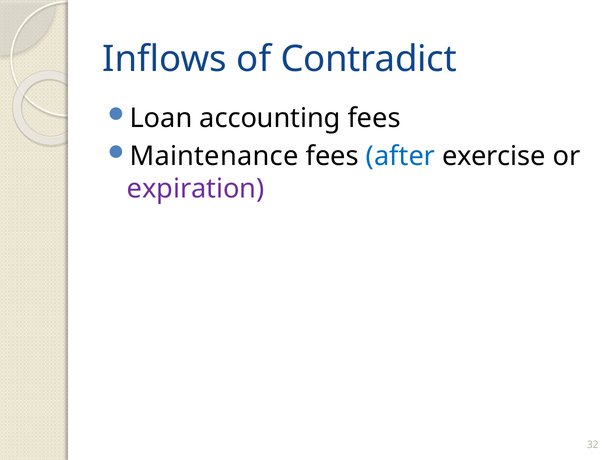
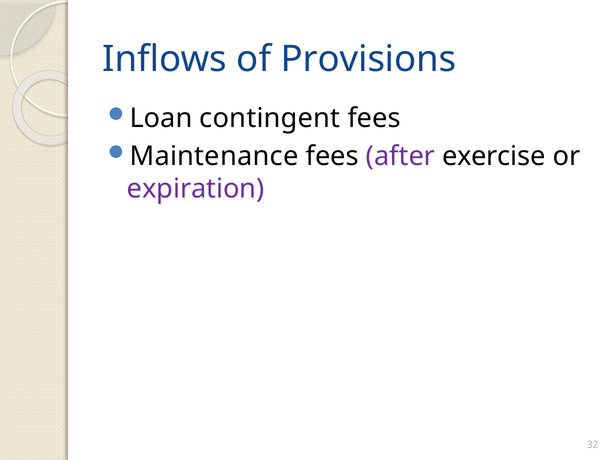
Contradict: Contradict -> Provisions
accounting: accounting -> contingent
after colour: blue -> purple
